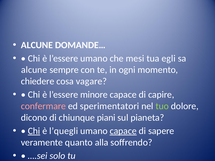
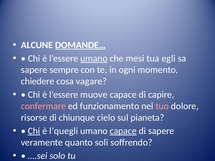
DOMANDE… underline: none -> present
umano at (94, 58) underline: none -> present
alcune at (34, 70): alcune -> sapere
minore: minore -> muove
sperimentatori: sperimentatori -> funzionamento
tuo colour: light green -> pink
dicono: dicono -> risorse
piani: piani -> cielo
alla: alla -> soli
